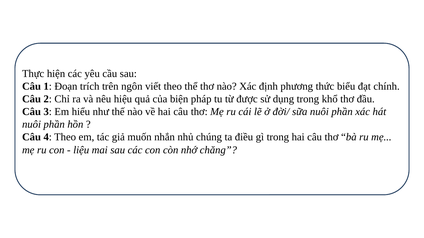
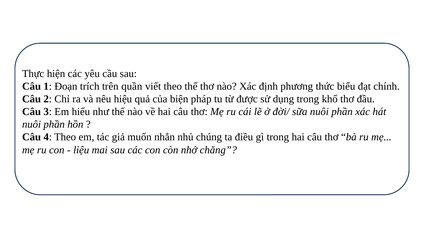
ngôn: ngôn -> quần
